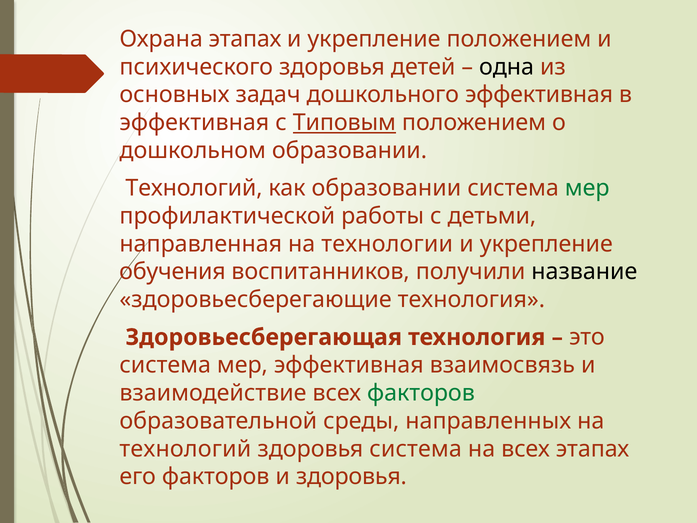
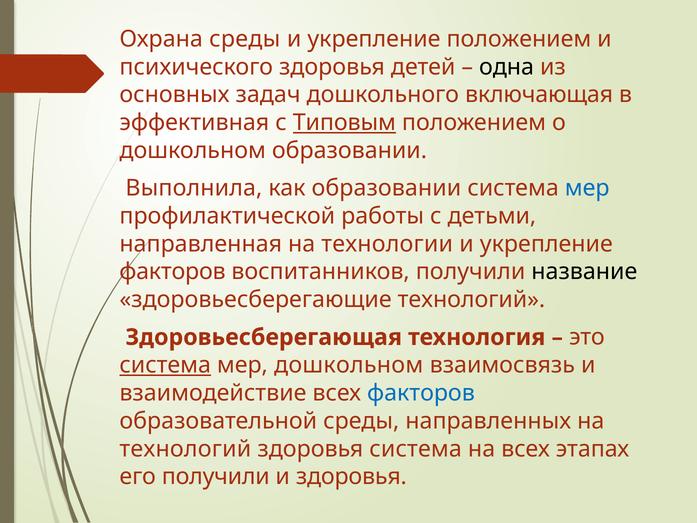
Охрана этапах: этапах -> среды
дошкольного эффективная: эффективная -> включающая
Технологий at (194, 188): Технологий -> Выполнила
мер at (587, 188) colour: green -> blue
обучения at (172, 272): обучения -> факторов
здоровьесберегающие технология: технология -> технологий
система at (165, 365) underline: none -> present
мер эффективная: эффективная -> дошкольном
факторов at (421, 393) colour: green -> blue
его факторов: факторов -> получили
